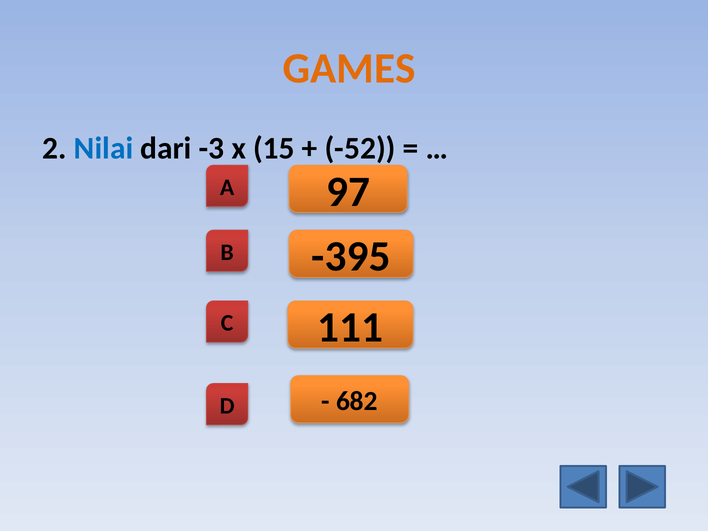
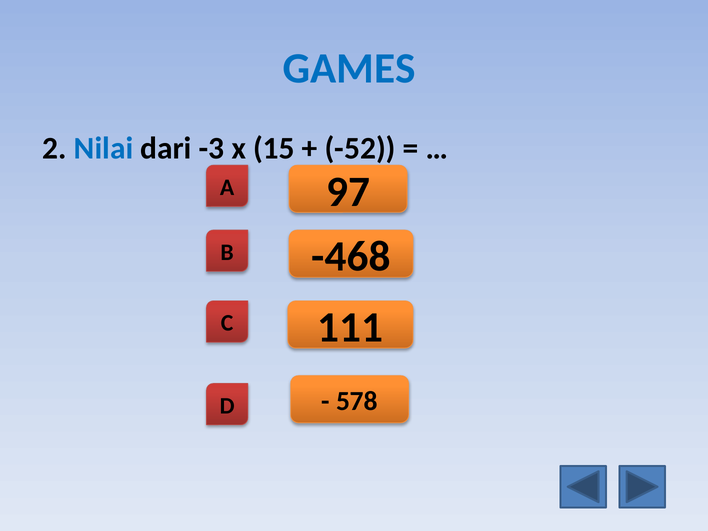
GAMES colour: orange -> blue
-395: -395 -> -468
682: 682 -> 578
